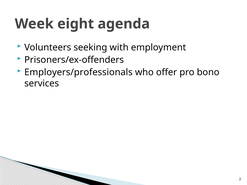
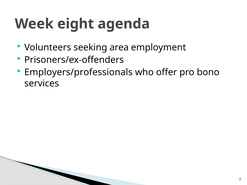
with: with -> area
